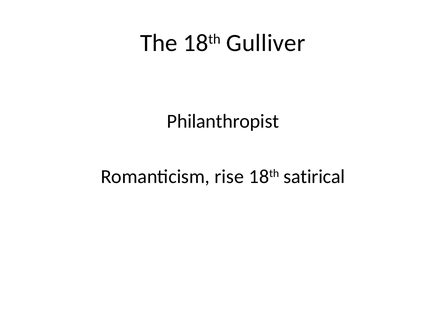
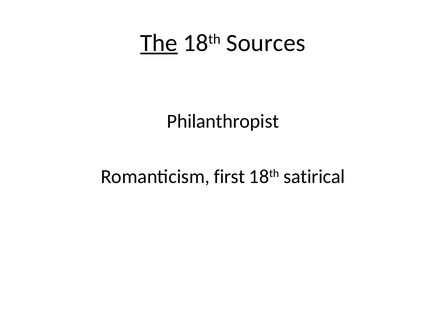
The underline: none -> present
Gulliver: Gulliver -> Sources
rise: rise -> first
